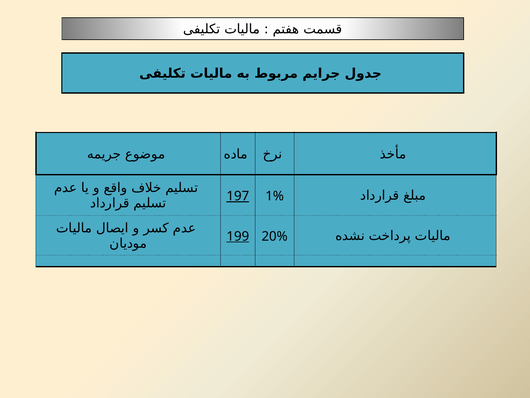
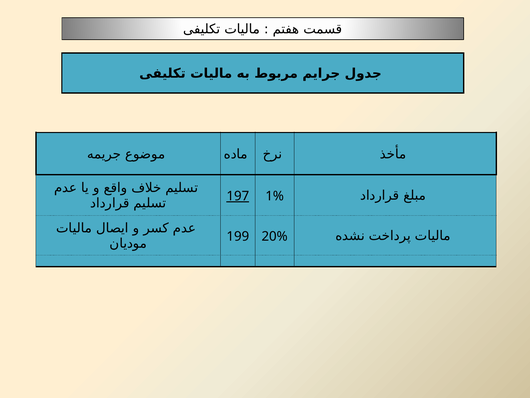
199 underline: present -> none
